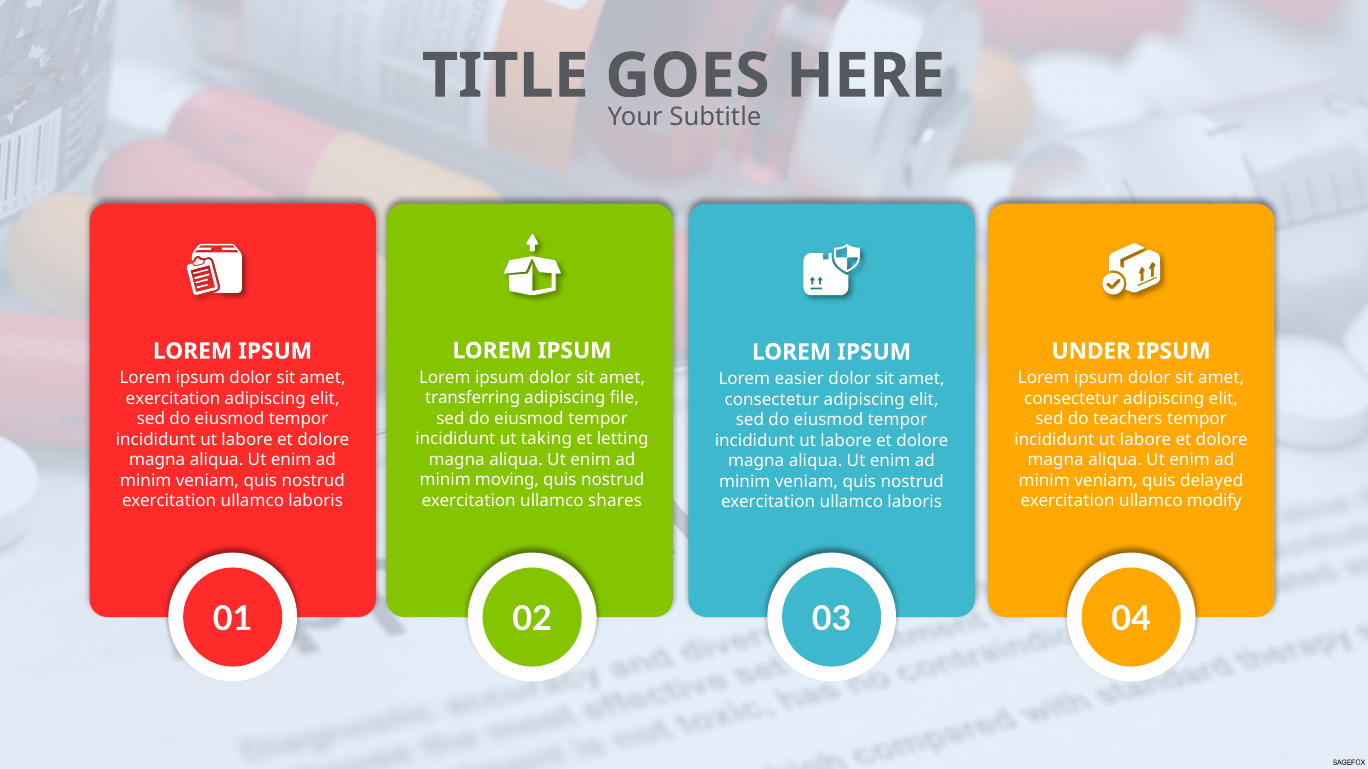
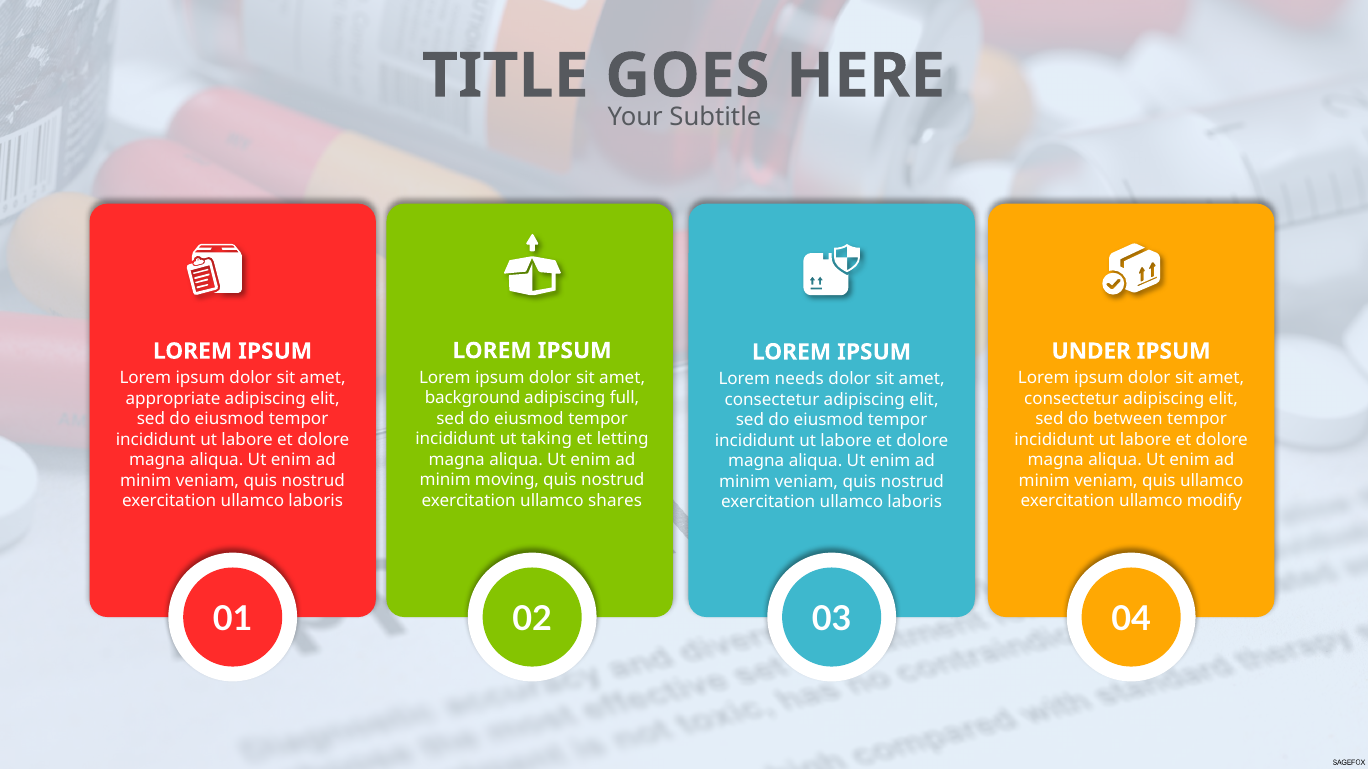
easier: easier -> needs
transferring: transferring -> background
file: file -> full
exercitation at (173, 399): exercitation -> appropriate
teachers: teachers -> between
quis delayed: delayed -> ullamco
